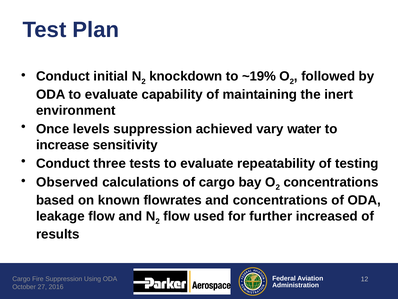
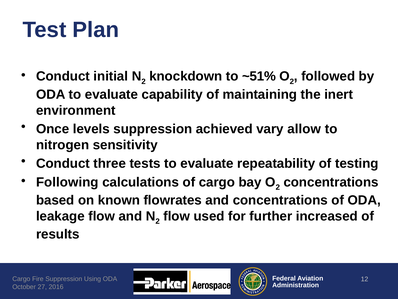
~19%: ~19% -> ~51%
water: water -> allow
increase: increase -> nitrogen
Observed: Observed -> Following
